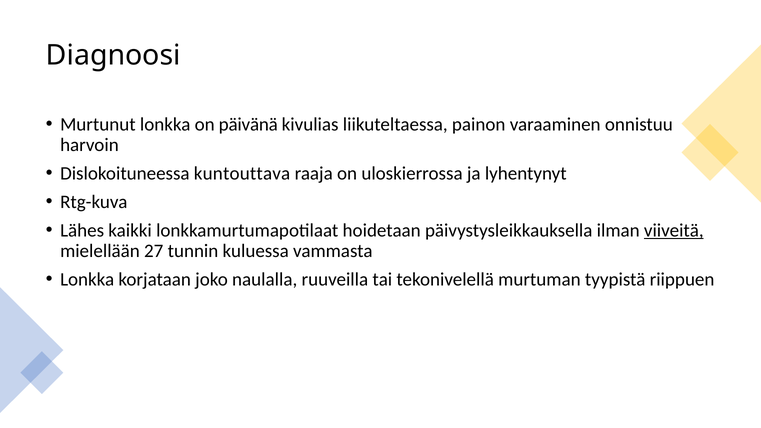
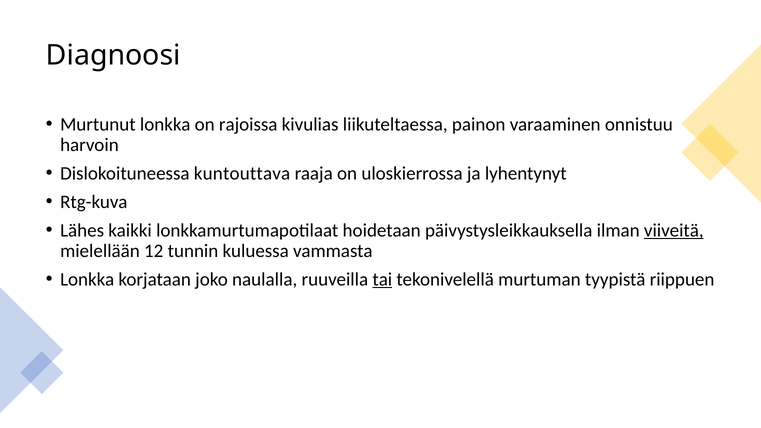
päivänä: päivänä -> rajoissa
27: 27 -> 12
tai underline: none -> present
